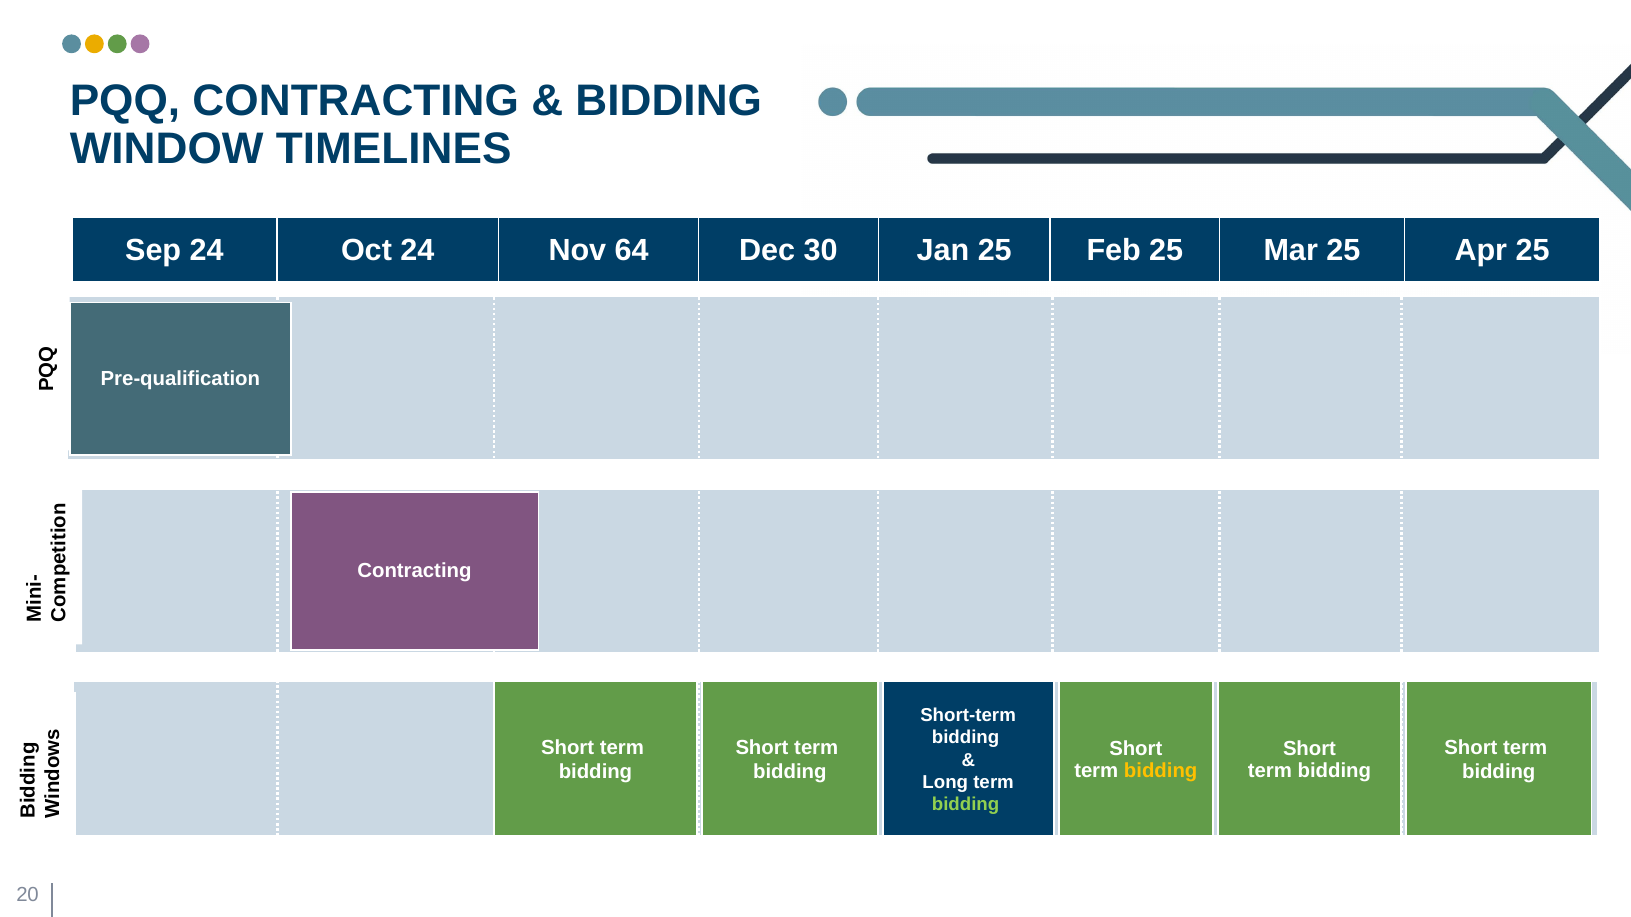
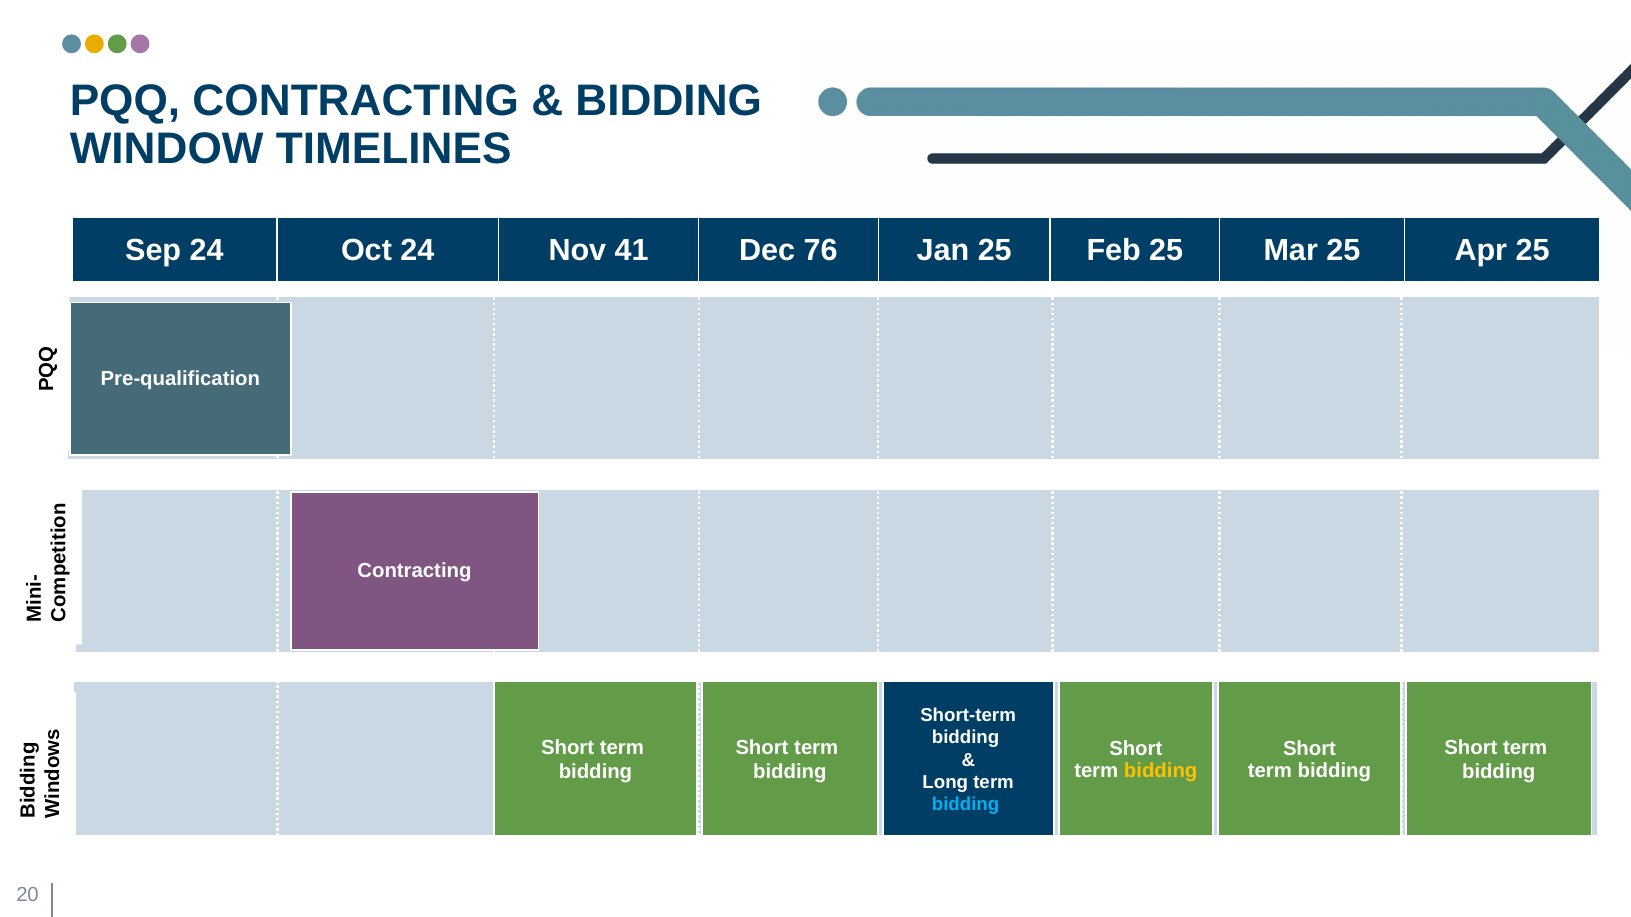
64: 64 -> 41
30: 30 -> 76
bidding at (966, 805) colour: light green -> light blue
